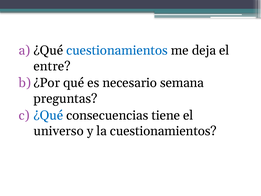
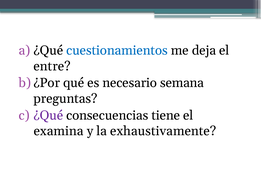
¿Qué colour: blue -> purple
universo: universo -> examina
la cuestionamientos: cuestionamientos -> exhaustivamente
